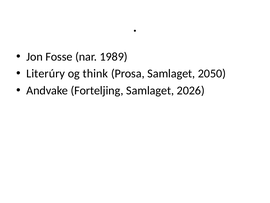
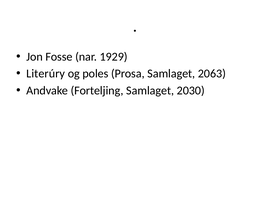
1989: 1989 -> 1929
think: think -> poles
2050: 2050 -> 2063
2026: 2026 -> 2030
